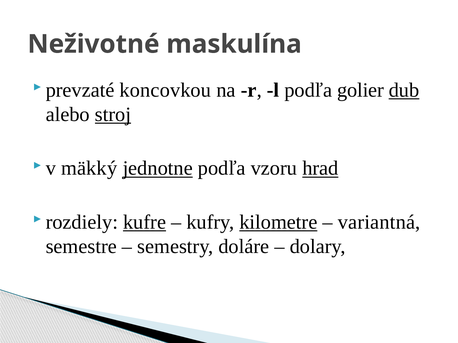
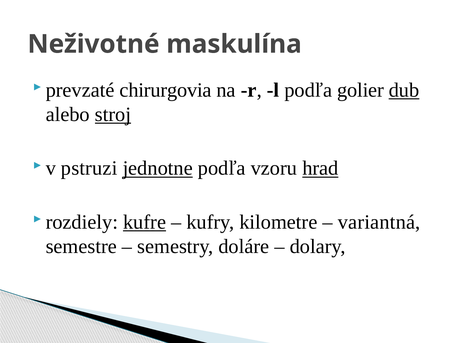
koncovkou: koncovkou -> chirurgovia
mäkký: mäkký -> pstruzi
kilometre underline: present -> none
